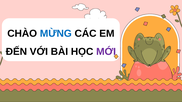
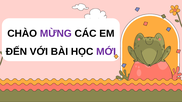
MỪNG colour: blue -> purple
